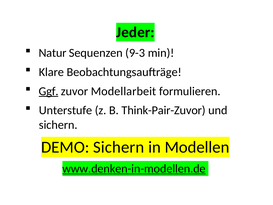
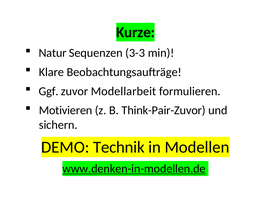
Jeder: Jeder -> Kurze
9-3: 9-3 -> 3-3
Ggf underline: present -> none
Unterstufe: Unterstufe -> Motivieren
DEMO Sichern: Sichern -> Technik
